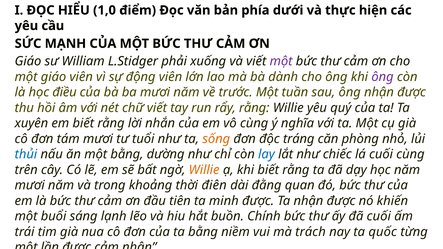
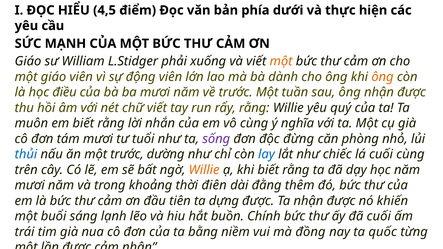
1,0: 1,0 -> 4,5
một at (281, 61) colour: purple -> orange
ông at (382, 77) colour: purple -> orange
xuyên: xuyên -> muôn
sống colour: orange -> purple
tráng: tráng -> đừng
một bằng: bằng -> trước
quan: quan -> thêm
minh: minh -> dựng
trách: trách -> đồng
